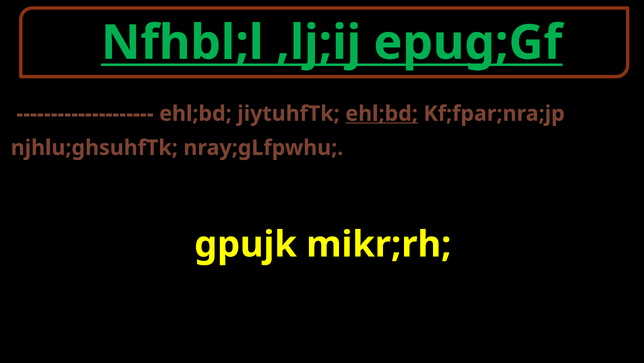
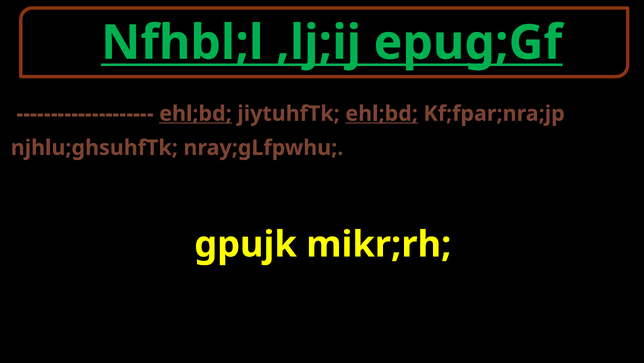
ehl;bd at (195, 113) underline: none -> present
